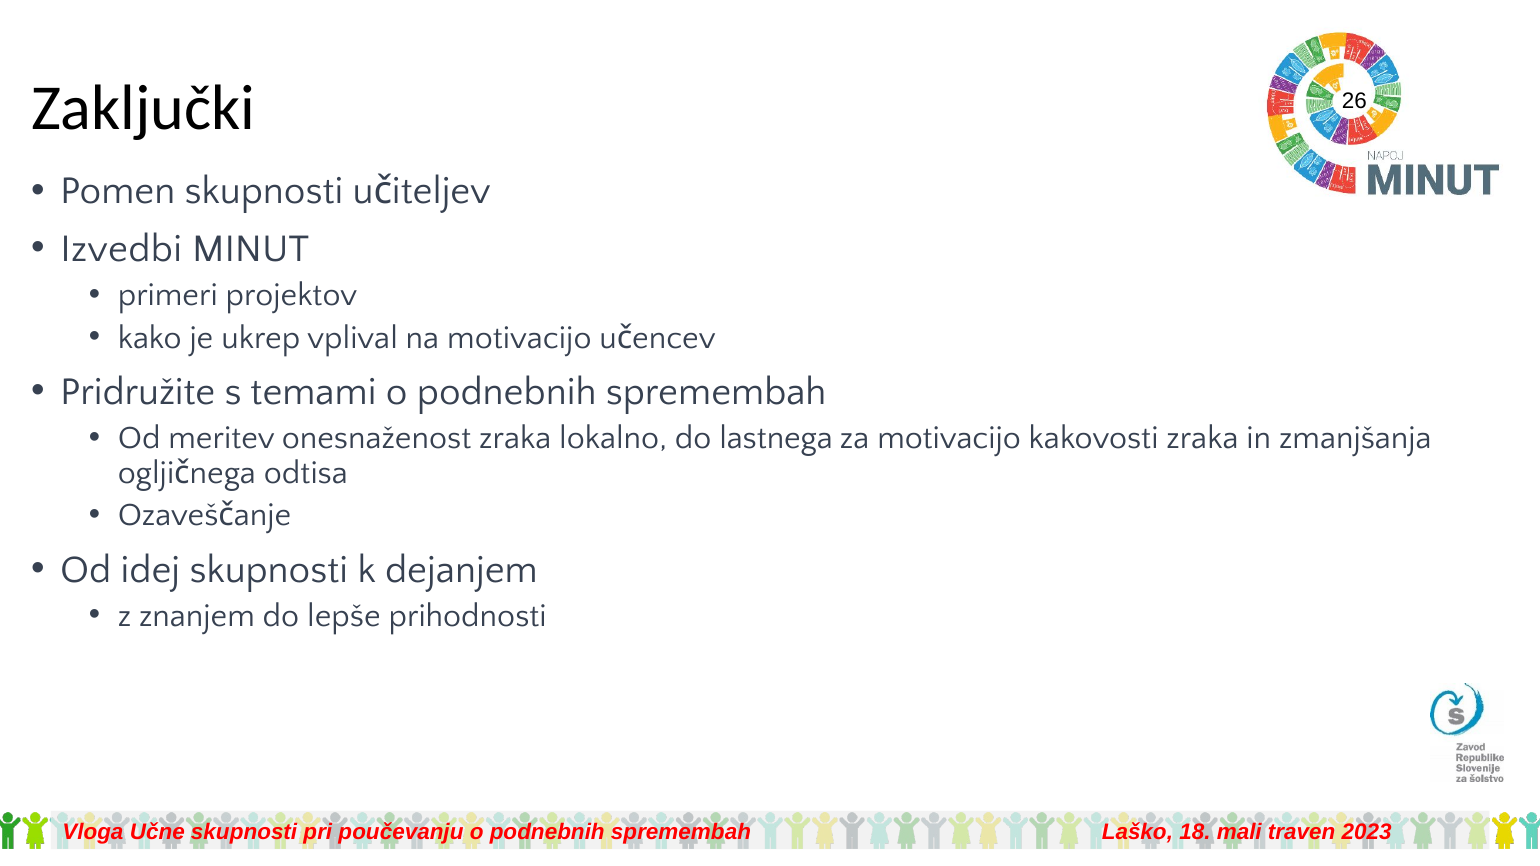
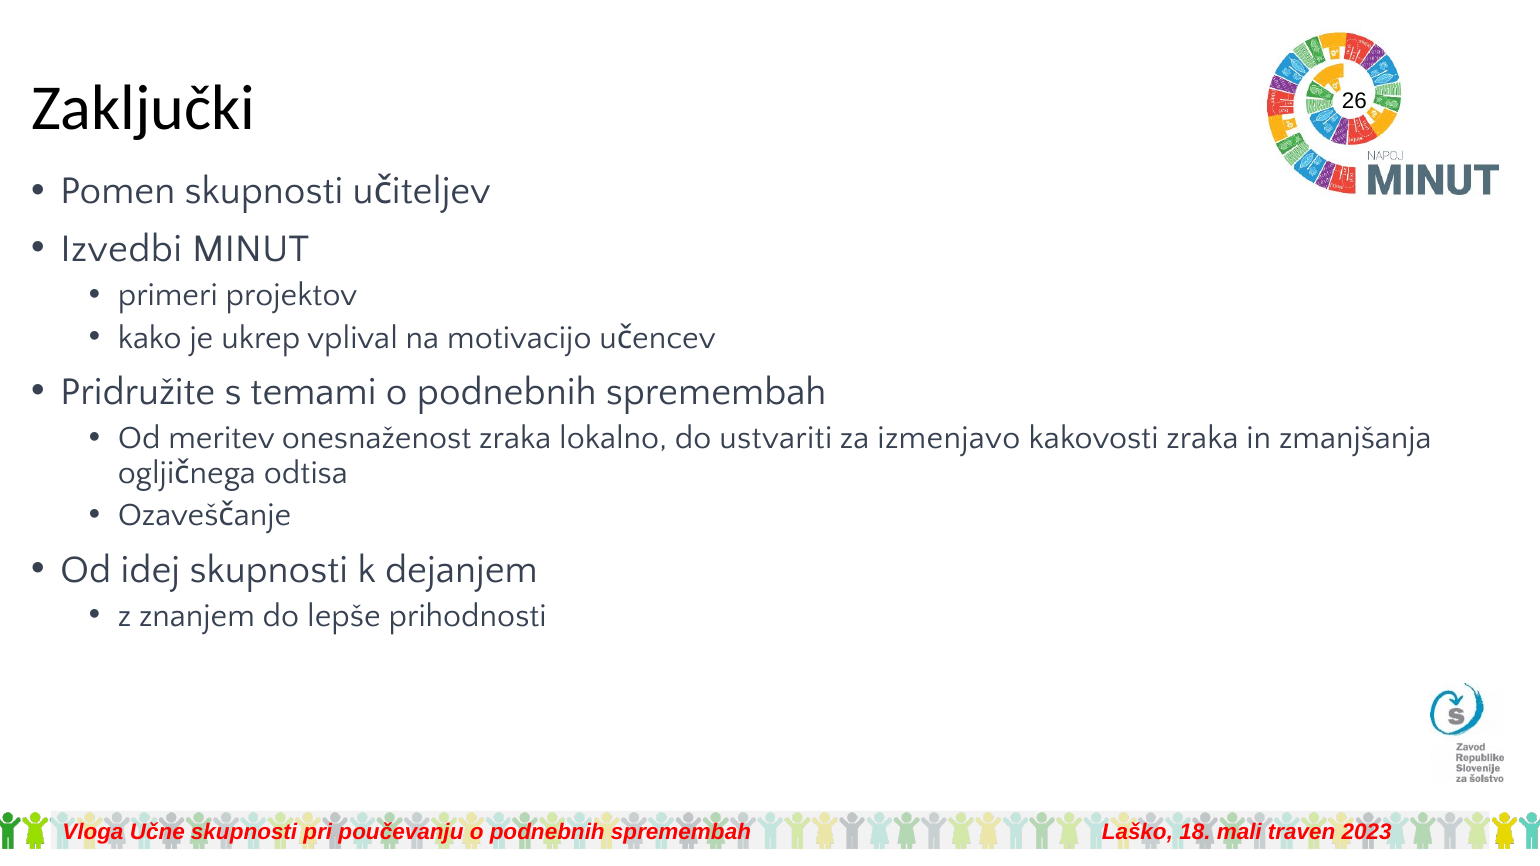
lastnega: lastnega -> ustvariti
za motivacijo: motivacijo -> izmenjavo
